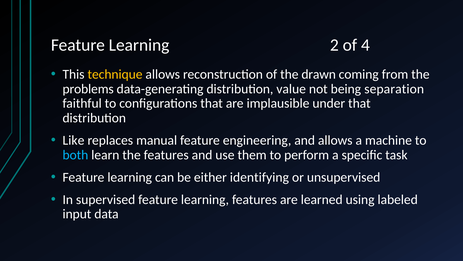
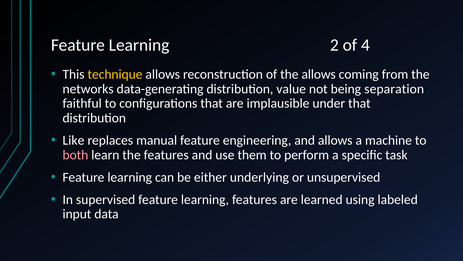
the drawn: drawn -> allows
problems: problems -> networks
both colour: light blue -> pink
identifying: identifying -> underlying
